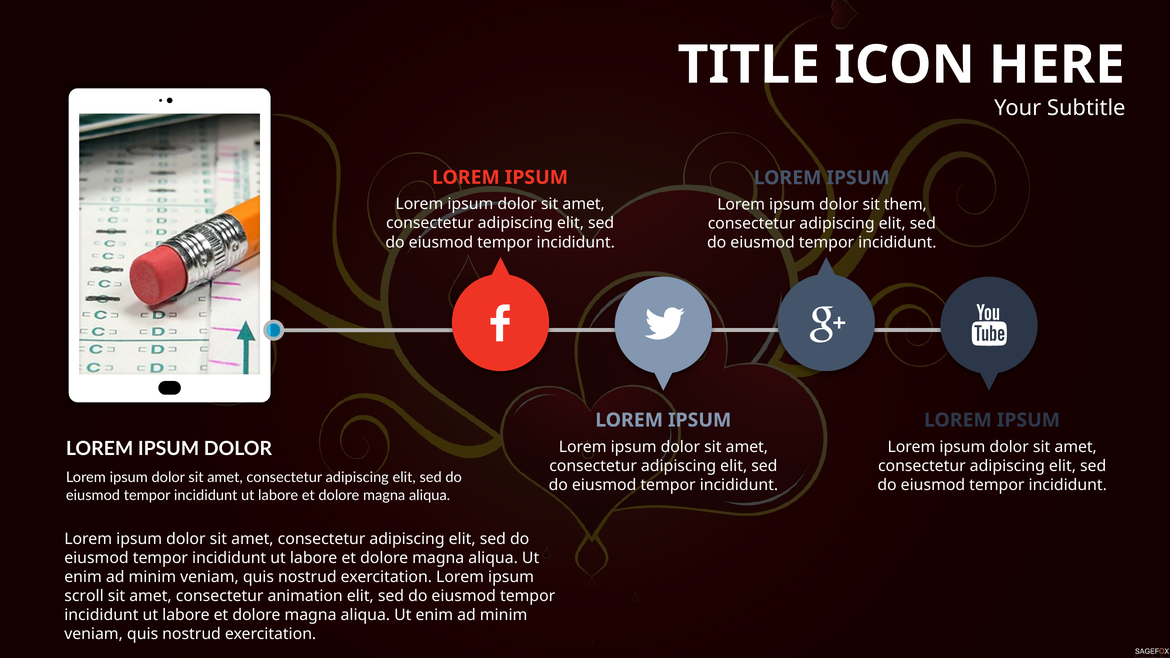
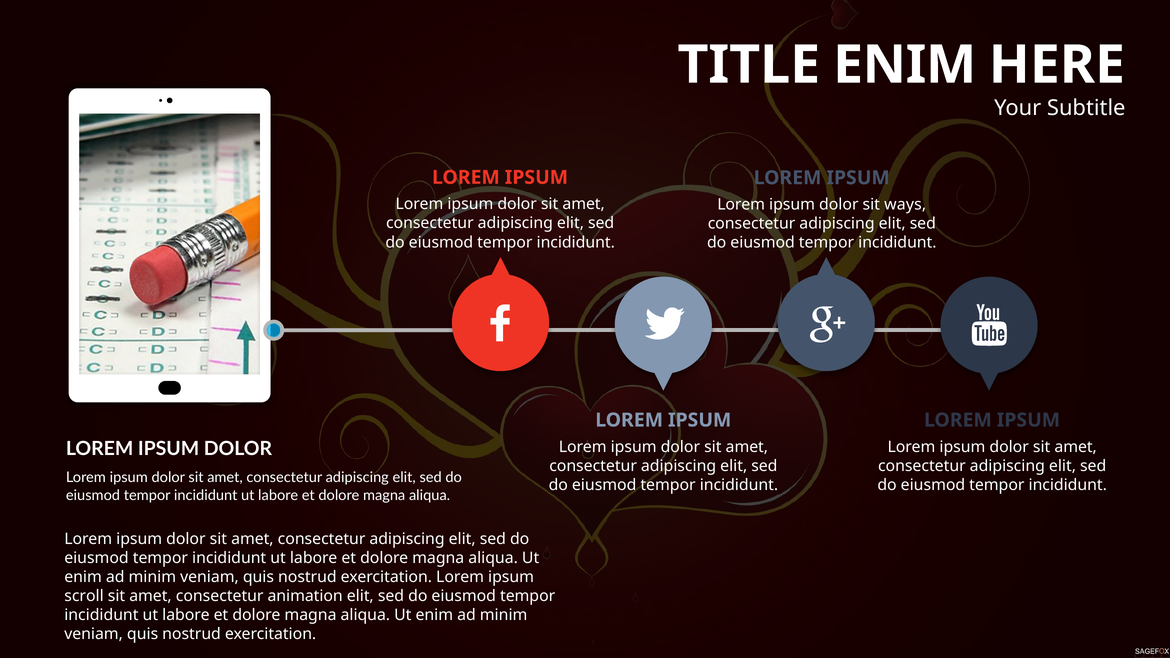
TITLE ICON: ICON -> ENIM
them: them -> ways
